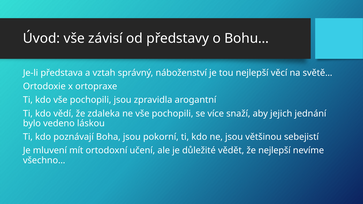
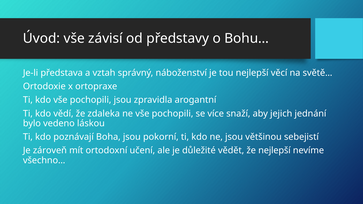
mluvení: mluvení -> zároveň
